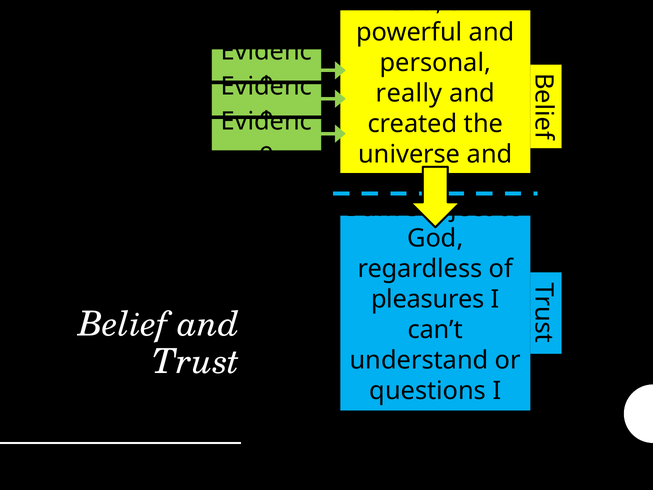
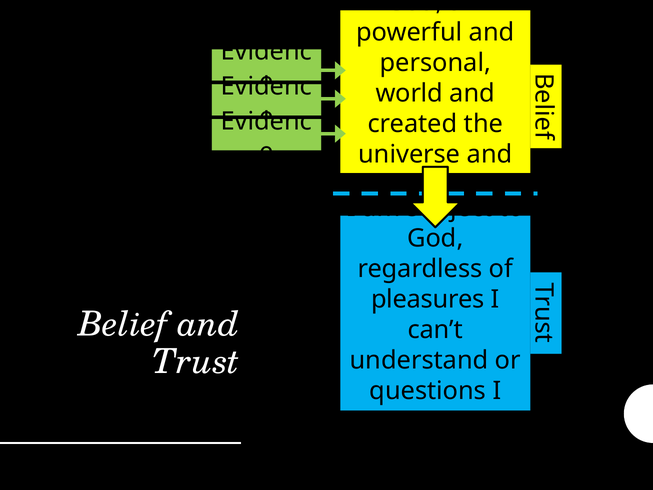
really: really -> world
